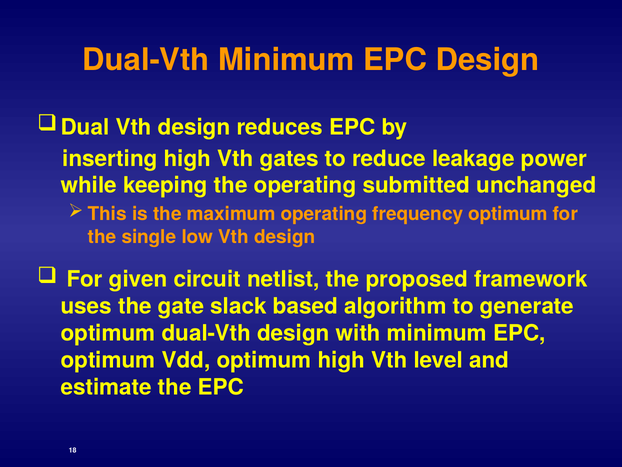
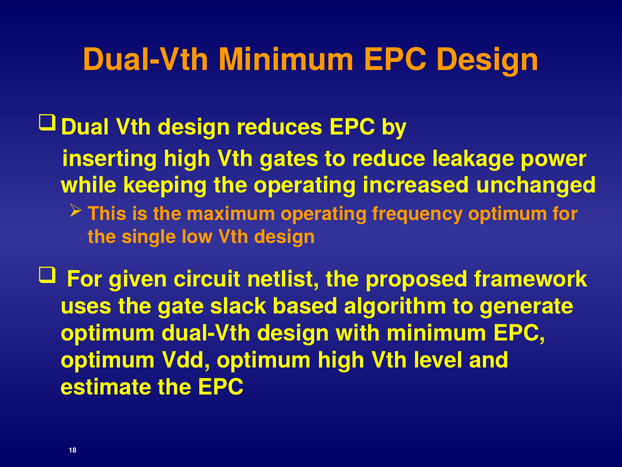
submitted: submitted -> increased
